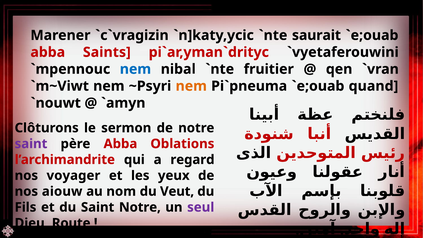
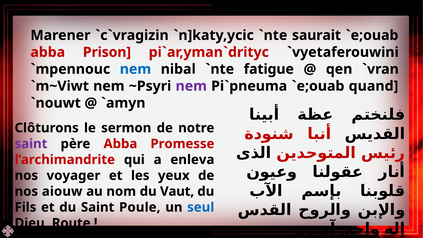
Saints: Saints -> Prison
fruitier: fruitier -> fatigue
nem at (191, 86) colour: orange -> purple
Oblations: Oblations -> Promesse
regard: regard -> enleva
Veut: Veut -> Vaut
Saint Notre: Notre -> Poule
seul colour: purple -> blue
